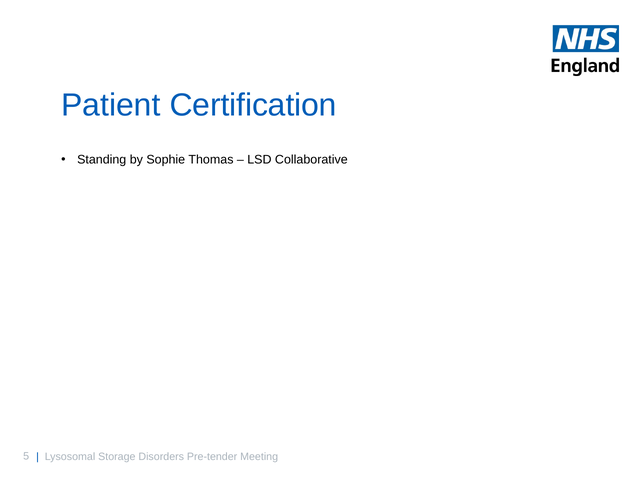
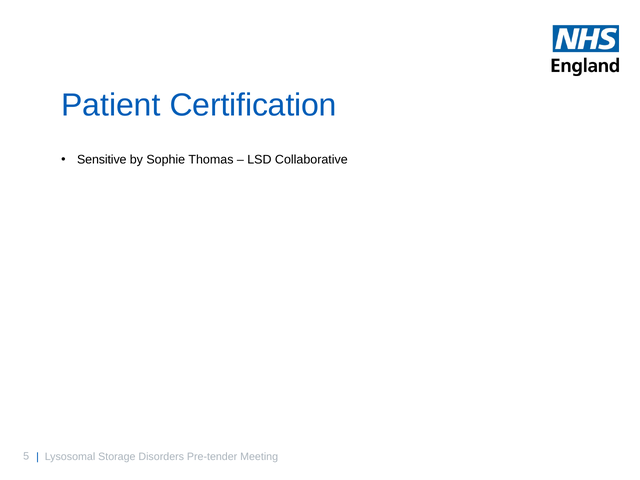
Standing: Standing -> Sensitive
